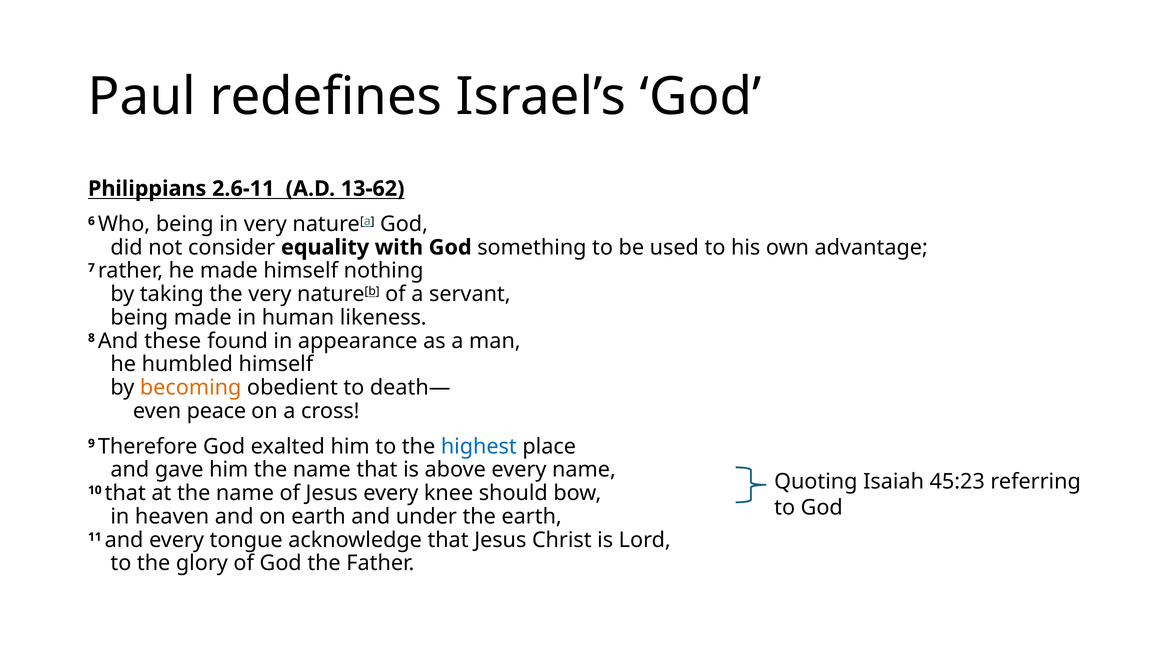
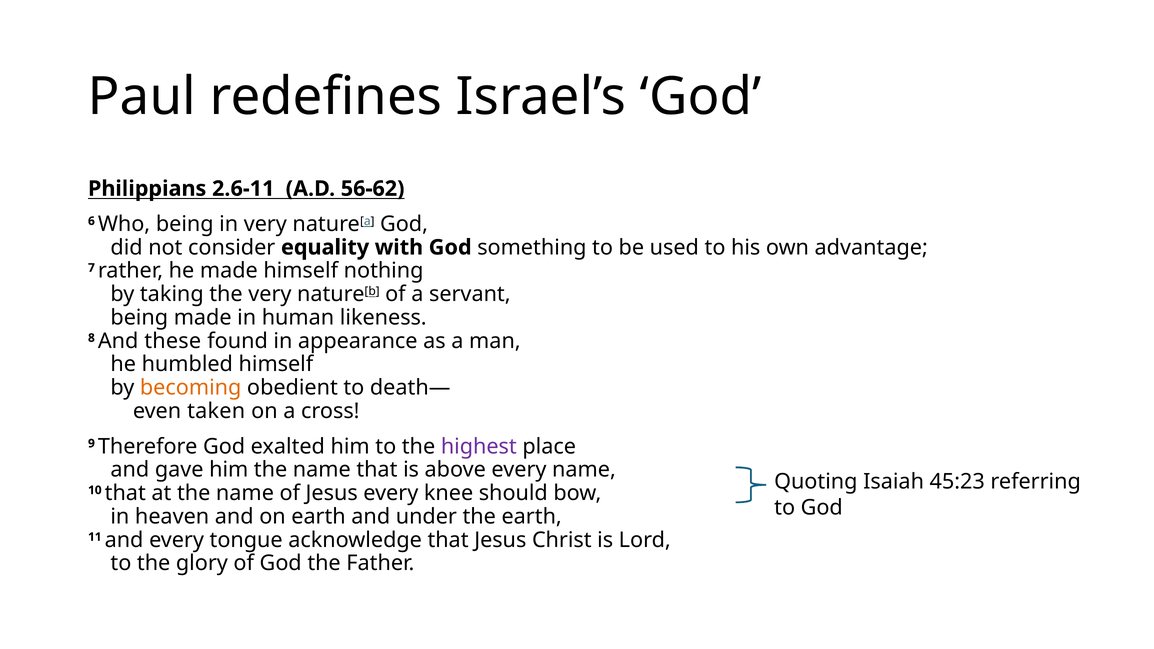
13-62: 13-62 -> 56-62
peace: peace -> taken
highest colour: blue -> purple
